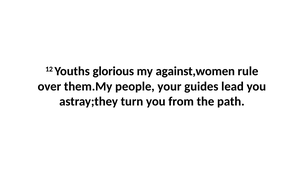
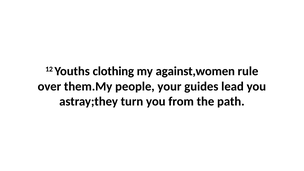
glorious: glorious -> clothing
